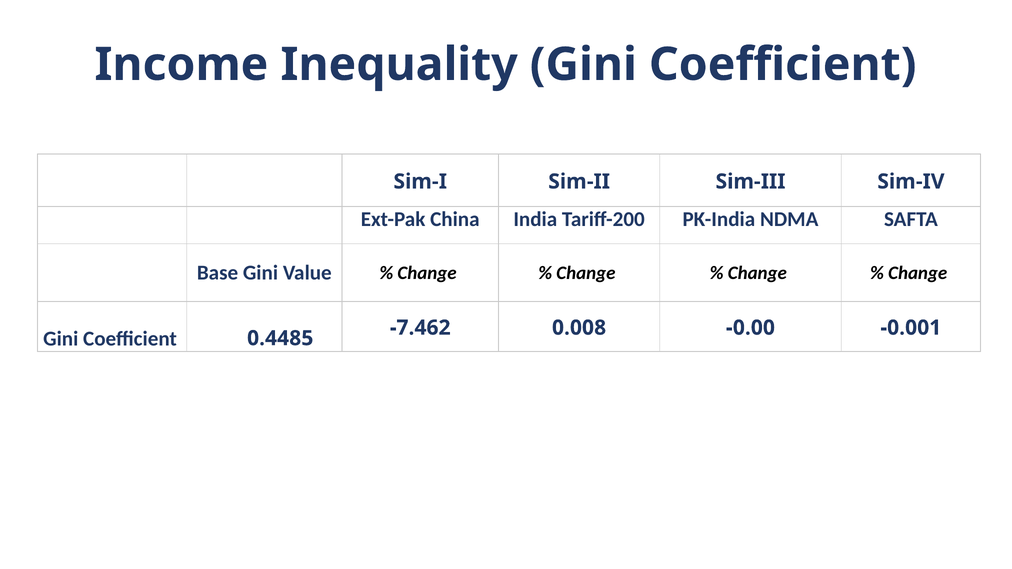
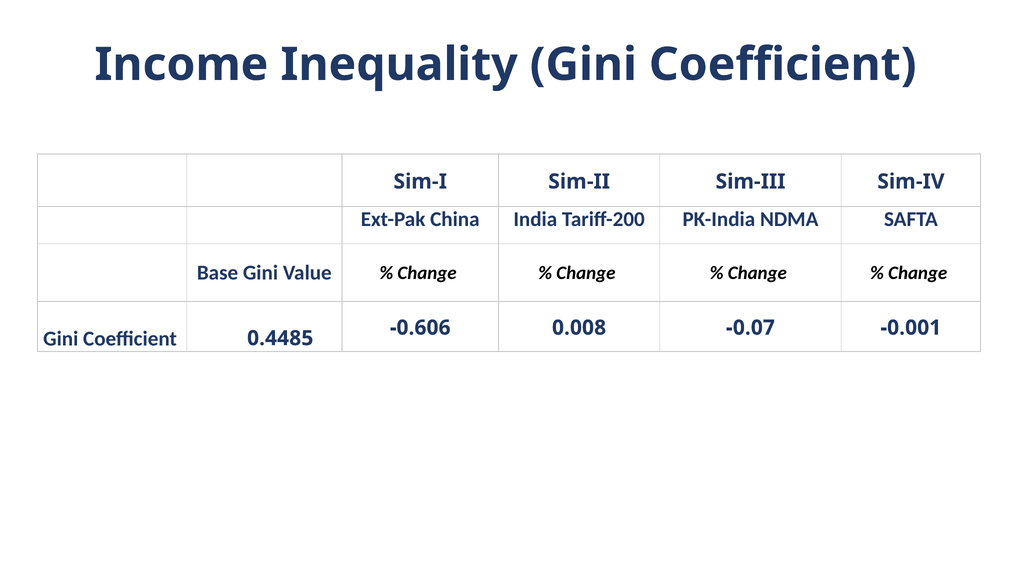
-7.462: -7.462 -> -0.606
-0.00: -0.00 -> -0.07
